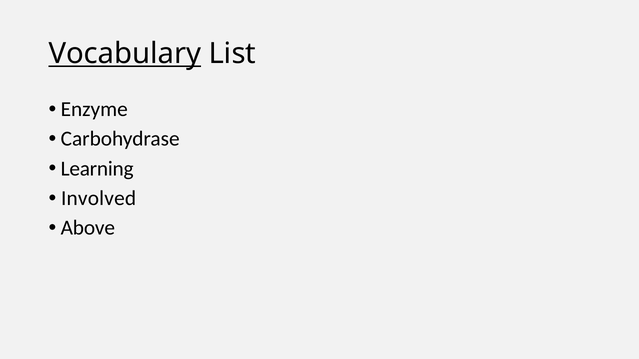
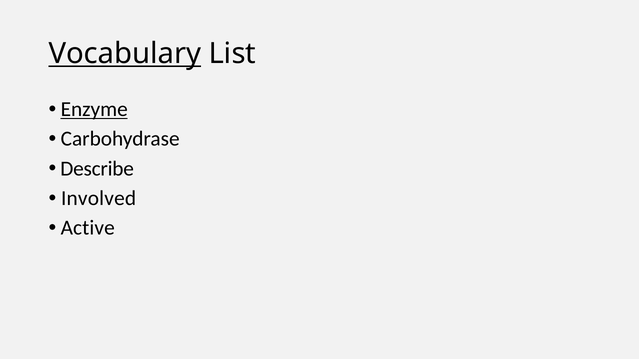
Enzyme underline: none -> present
Learning: Learning -> Describe
Above: Above -> Active
